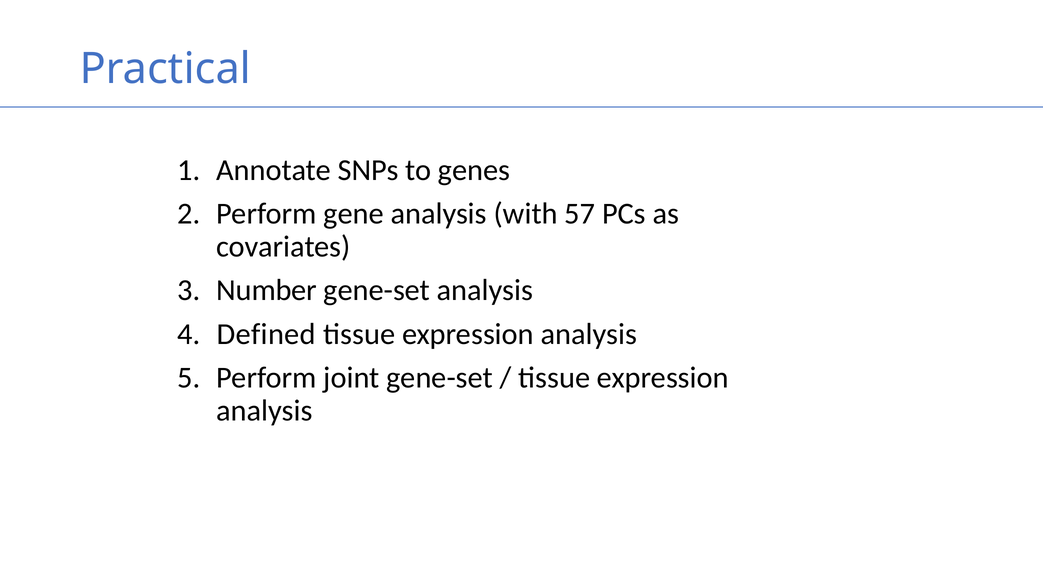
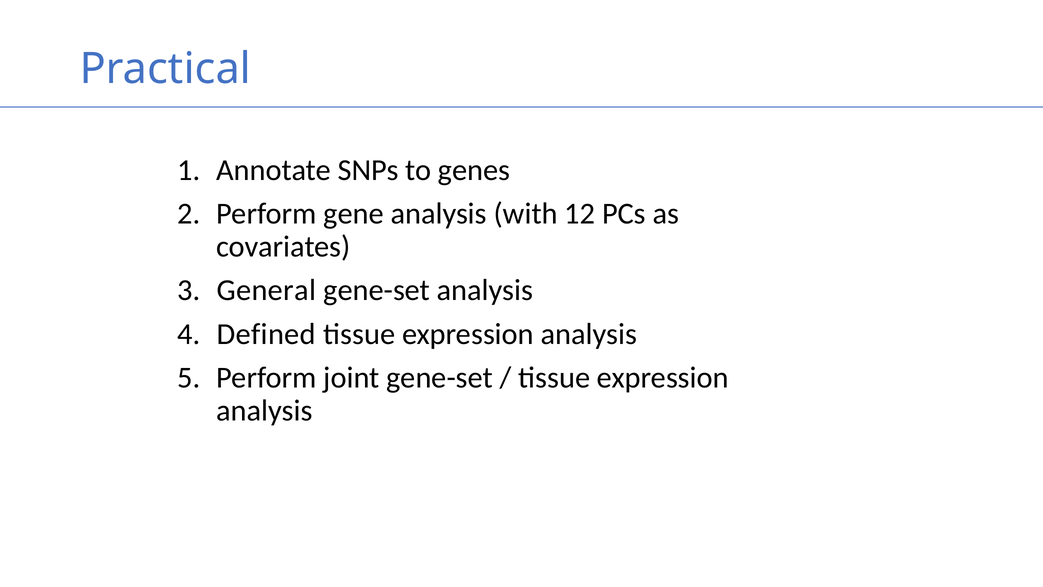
57: 57 -> 12
Number: Number -> General
